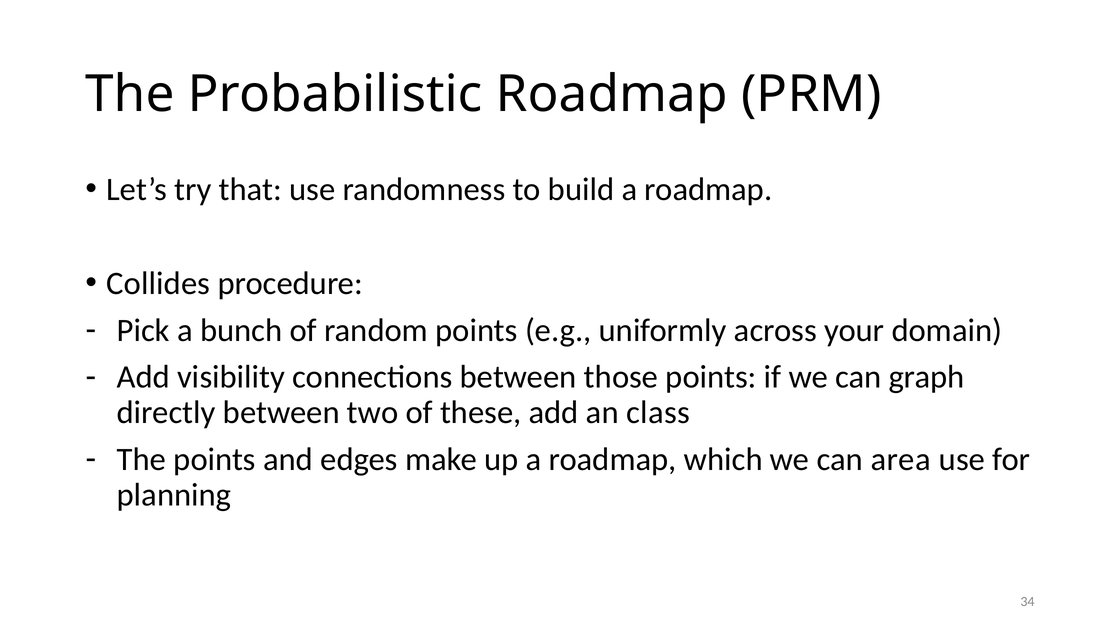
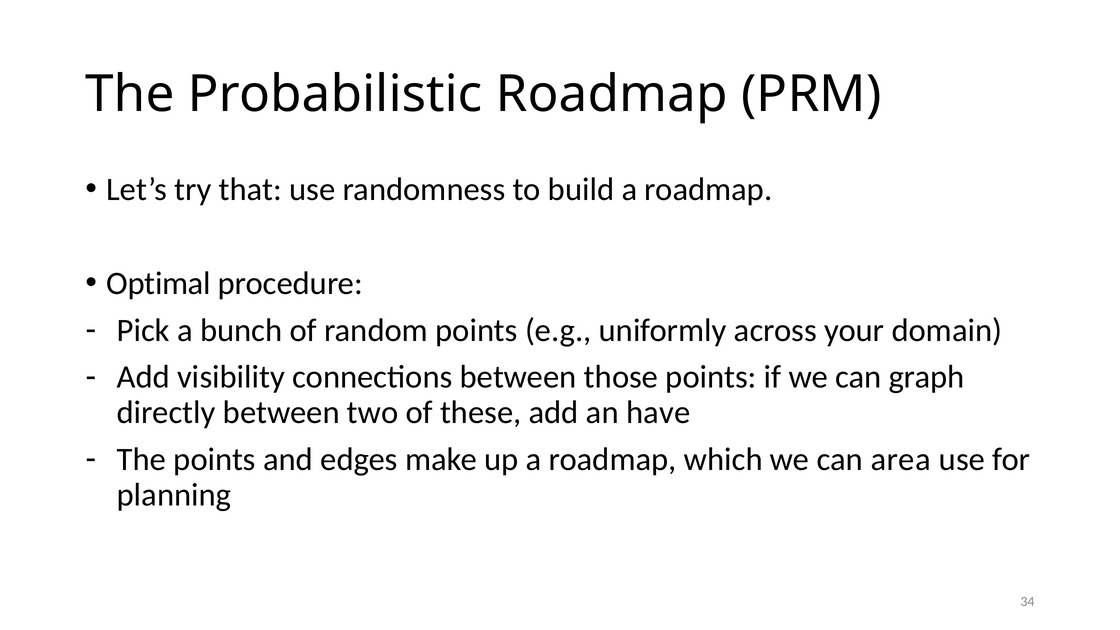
Collides: Collides -> Optimal
class: class -> have
